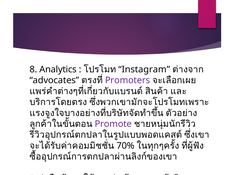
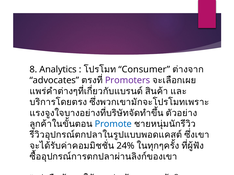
Instagram: Instagram -> Consumer
Promote colour: purple -> blue
70%: 70% -> 24%
